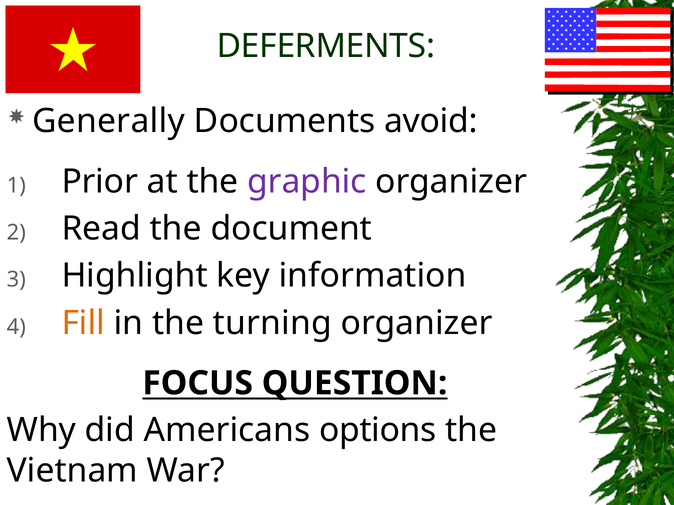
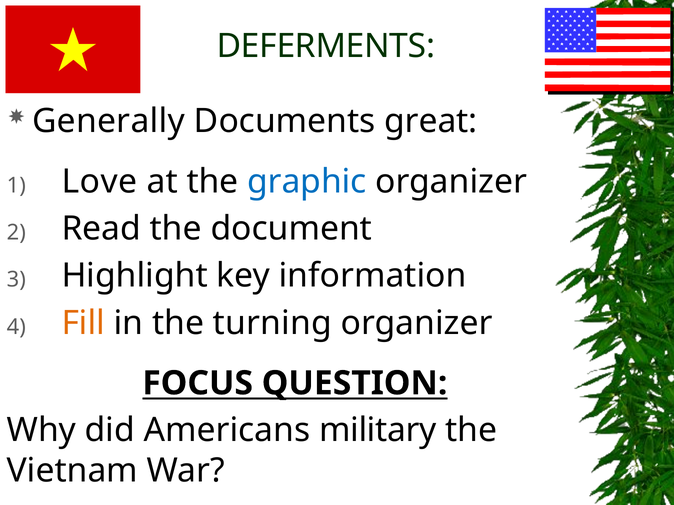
avoid: avoid -> great
Prior: Prior -> Love
graphic colour: purple -> blue
options: options -> military
